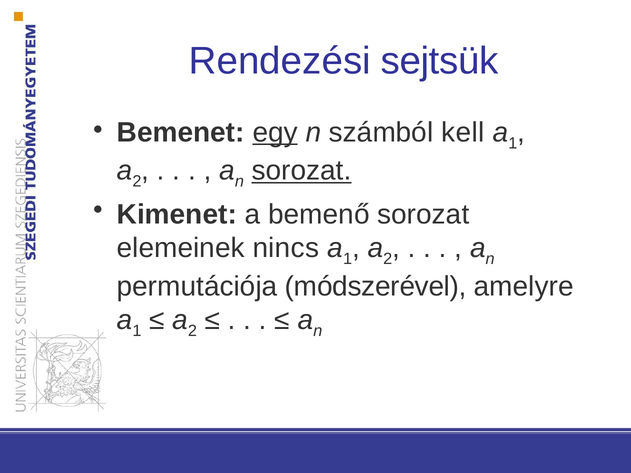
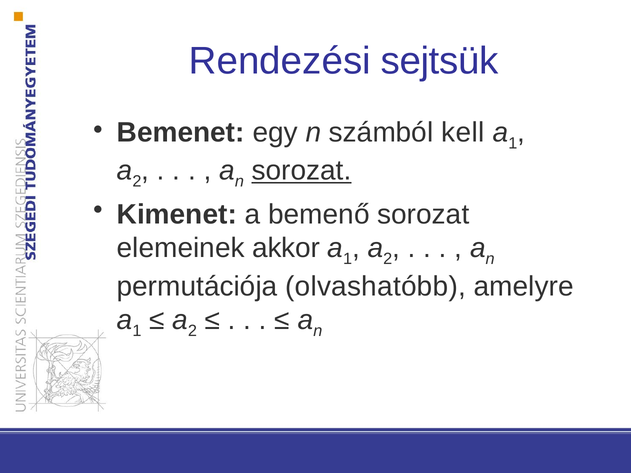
egy underline: present -> none
nincs: nincs -> akkor
módszerével: módszerével -> olvashatóbb
